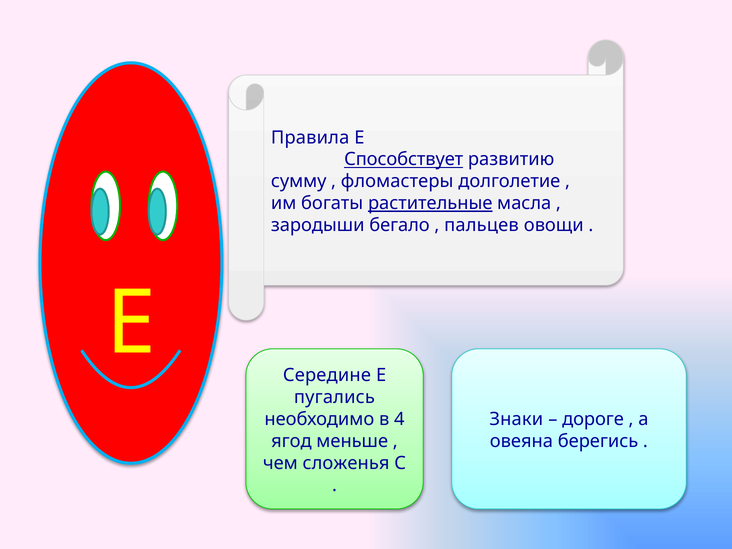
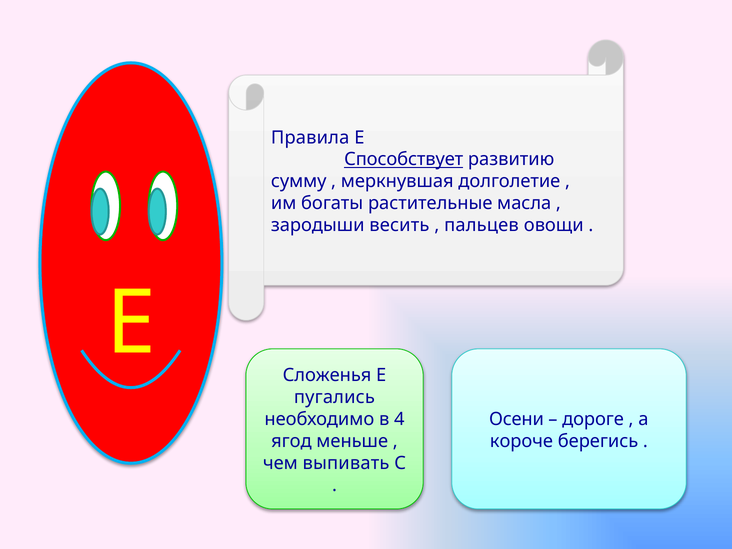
фломастеры: фломастеры -> меркнувшая
растительные underline: present -> none
бегало: бегало -> весить
Середине: Середине -> Сложенья
Знаки: Знаки -> Осени
овеяна: овеяна -> короче
сложенья: сложенья -> выпивать
